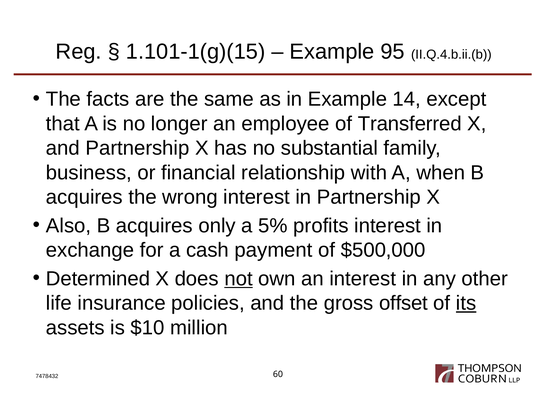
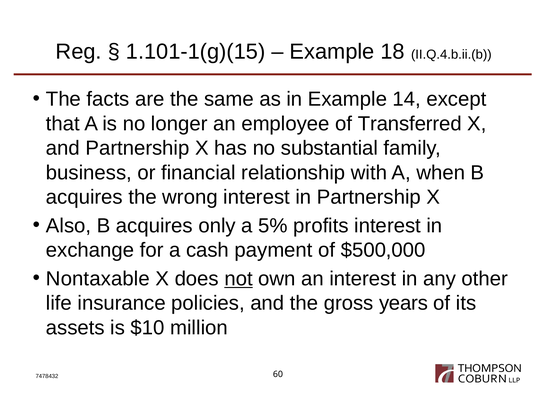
95: 95 -> 18
Determined: Determined -> Nontaxable
offset: offset -> years
its underline: present -> none
